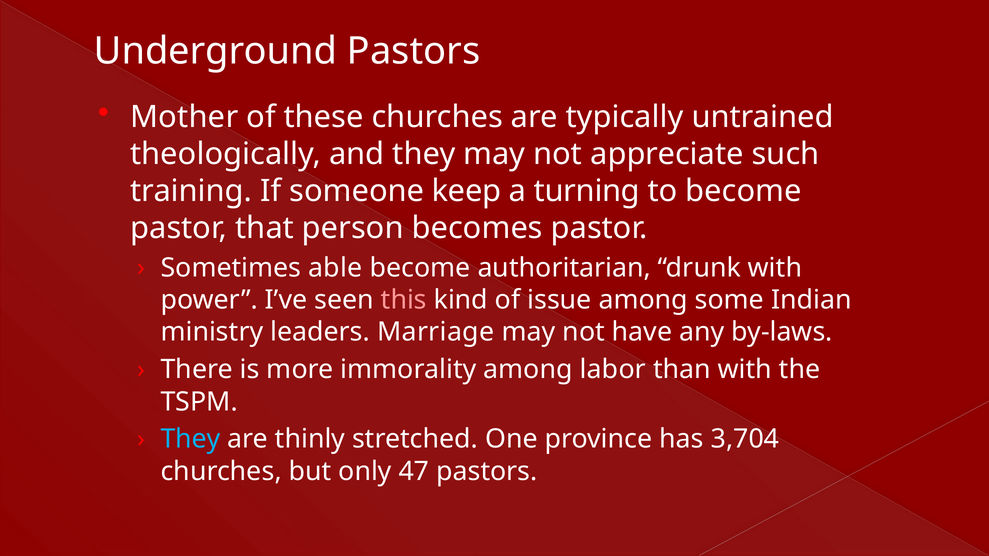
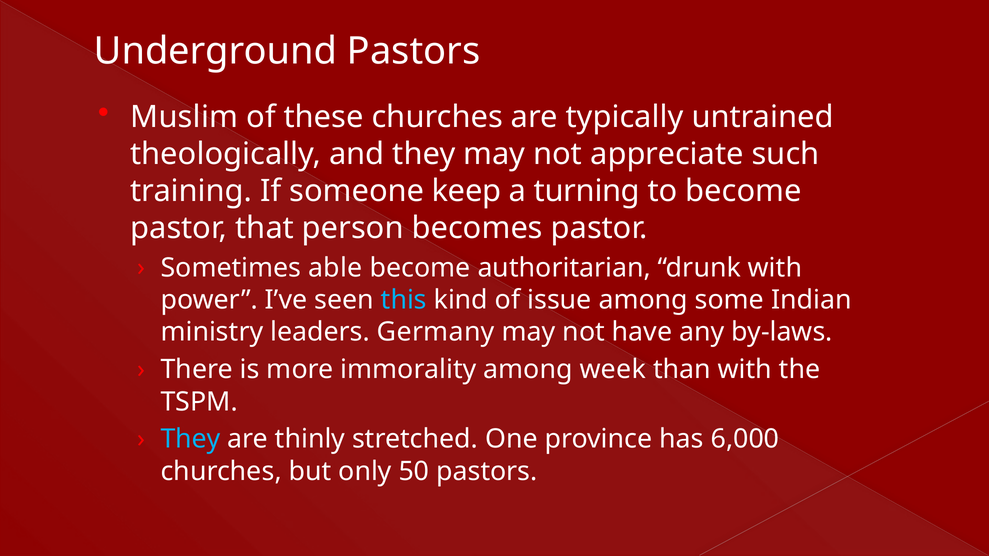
Mother: Mother -> Muslim
this colour: pink -> light blue
Marriage: Marriage -> Germany
labor: labor -> week
3,704: 3,704 -> 6,000
47: 47 -> 50
